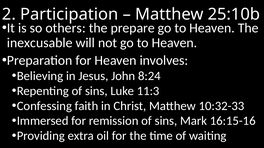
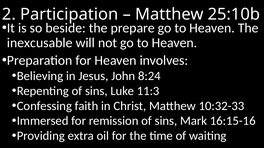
others: others -> beside
